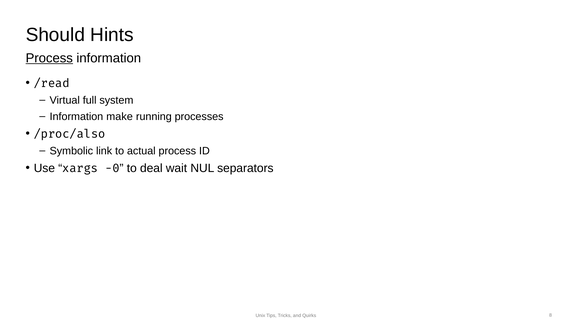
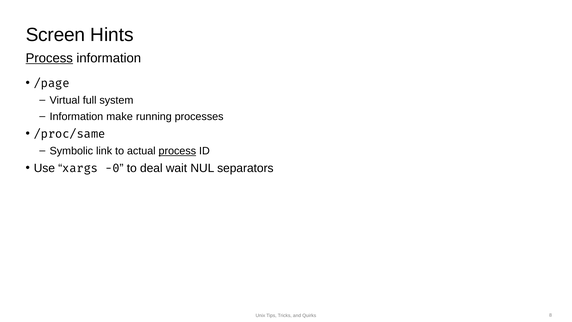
Should: Should -> Screen
/read: /read -> /page
/proc/also: /proc/also -> /proc/same
process at (177, 151) underline: none -> present
